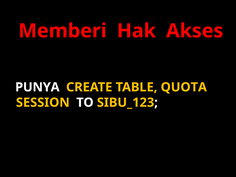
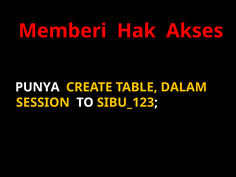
QUOTA: QUOTA -> DALAM
